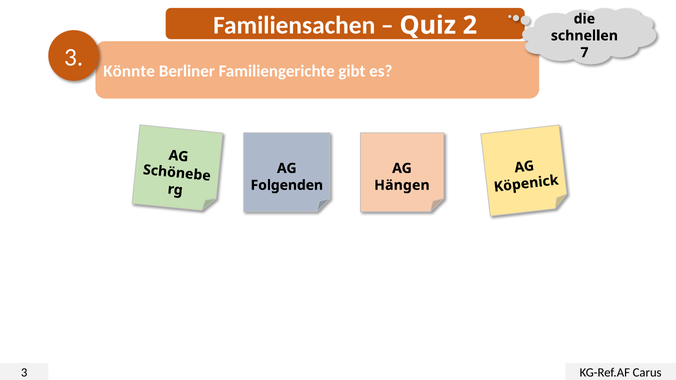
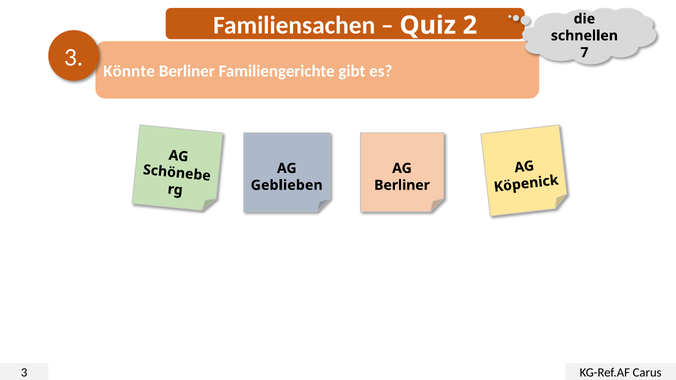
Folgenden: Folgenden -> Geblieben
Hängen at (402, 185): Hängen -> Berliner
